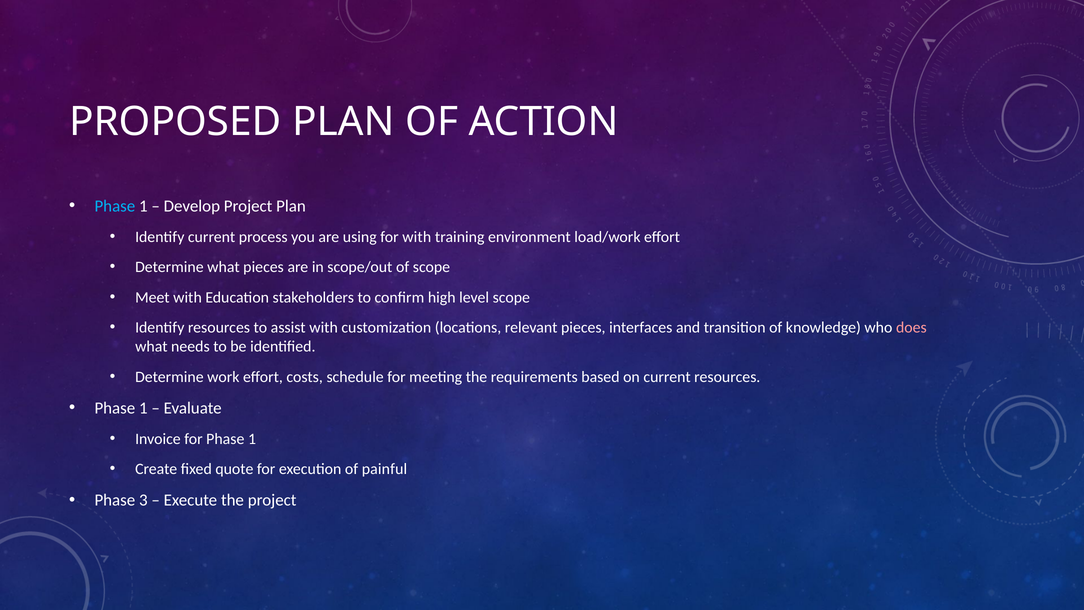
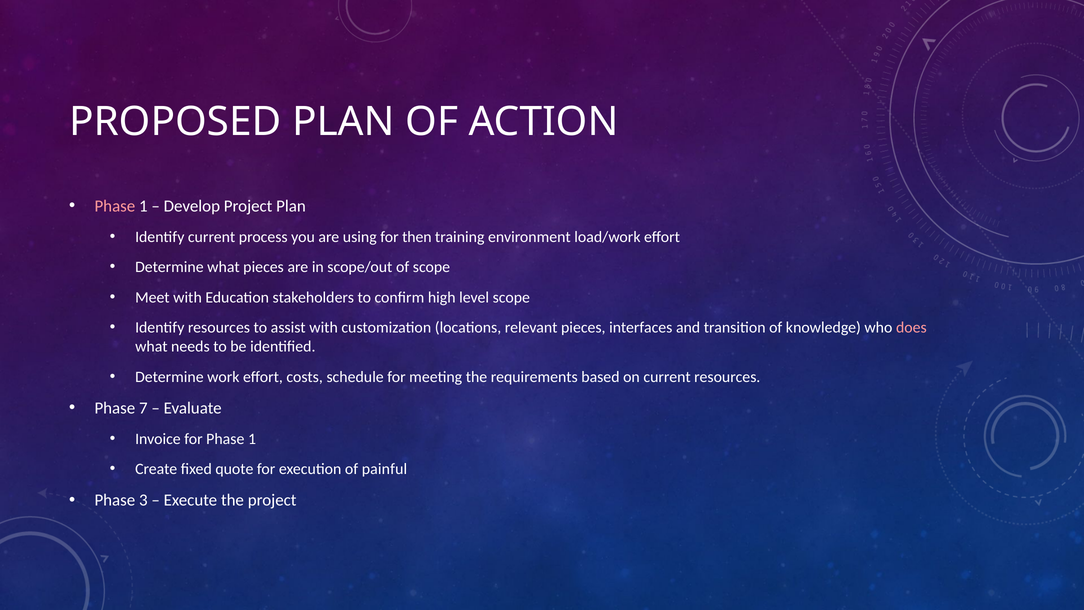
Phase at (115, 206) colour: light blue -> pink
for with: with -> then
1 at (143, 408): 1 -> 7
